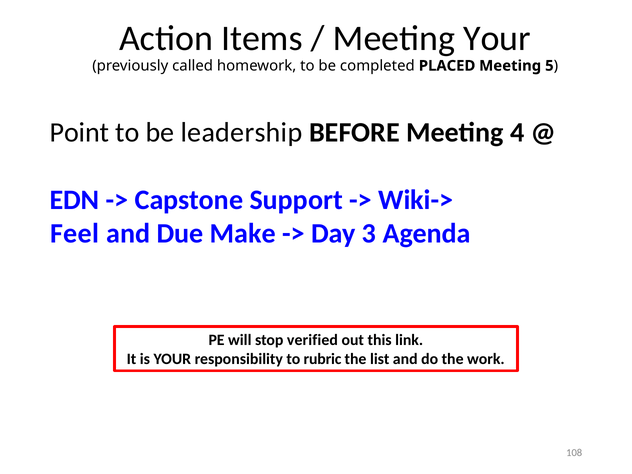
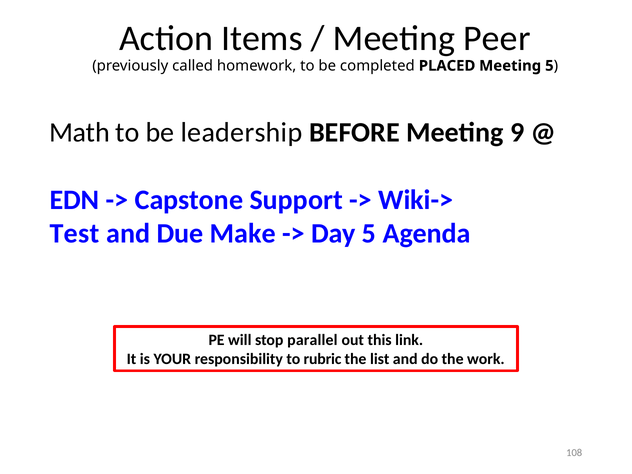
Meeting Your: Your -> Peer
Point: Point -> Math
4: 4 -> 9
Feel: Feel -> Test
Day 3: 3 -> 5
verified: verified -> parallel
